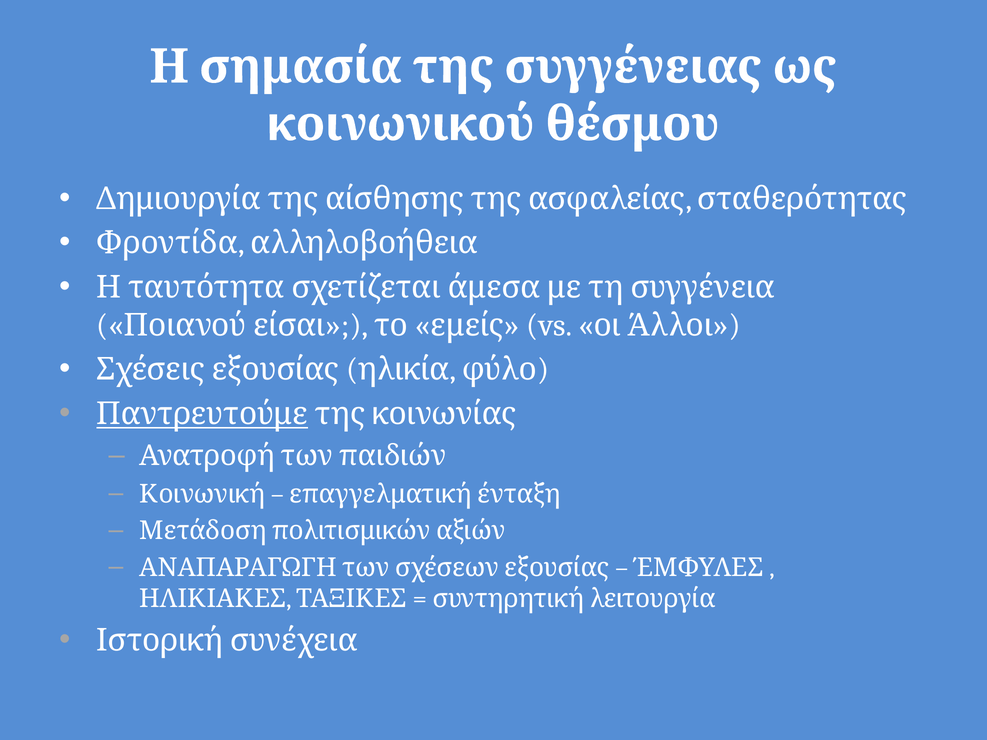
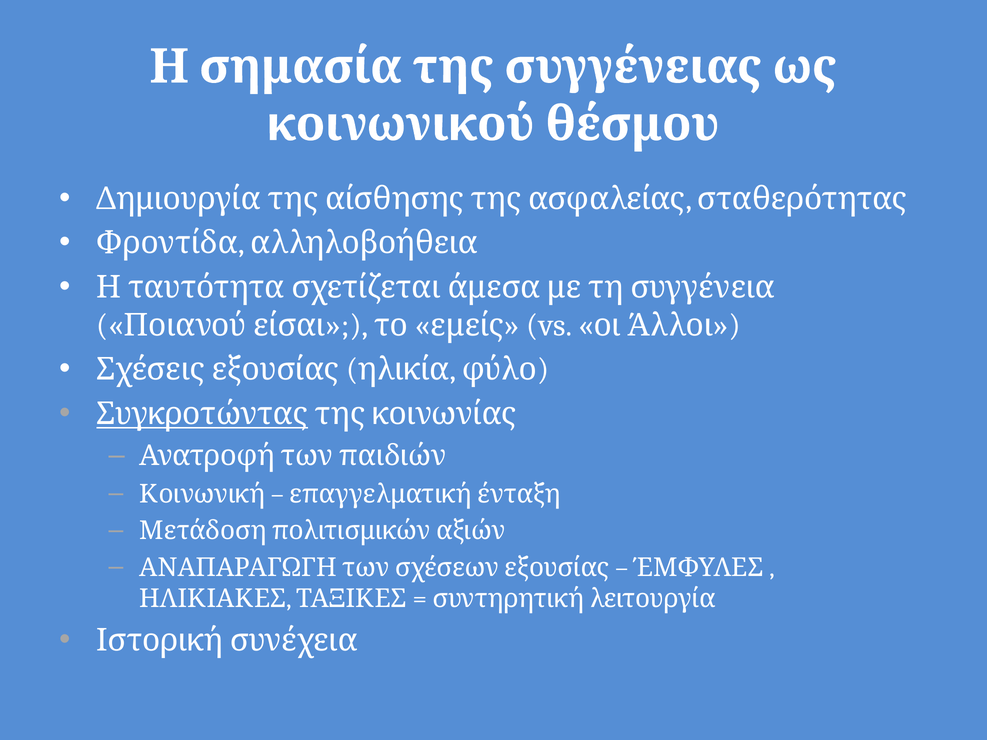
Παντρευτούμε: Παντρευτούμε -> Συγκροτώντας
